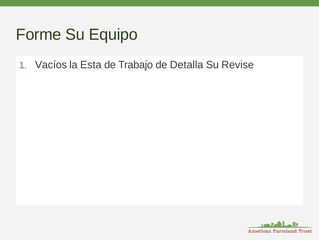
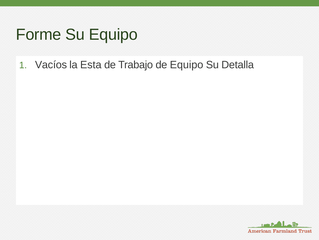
de Detalla: Detalla -> Equipo
Revise: Revise -> Detalla
